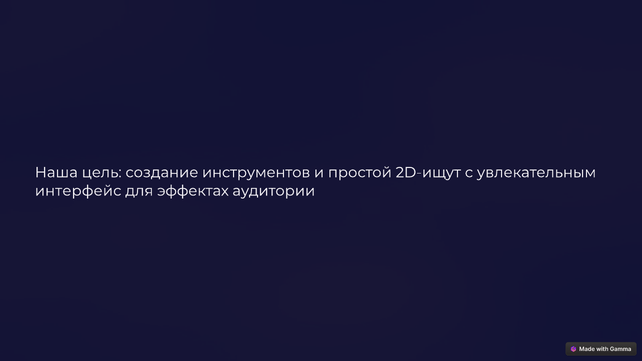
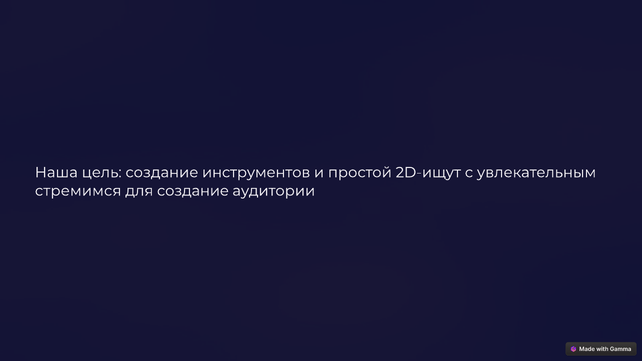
интерфейс: интерфейс -> стремимся
для эффектах: эффектах -> создание
